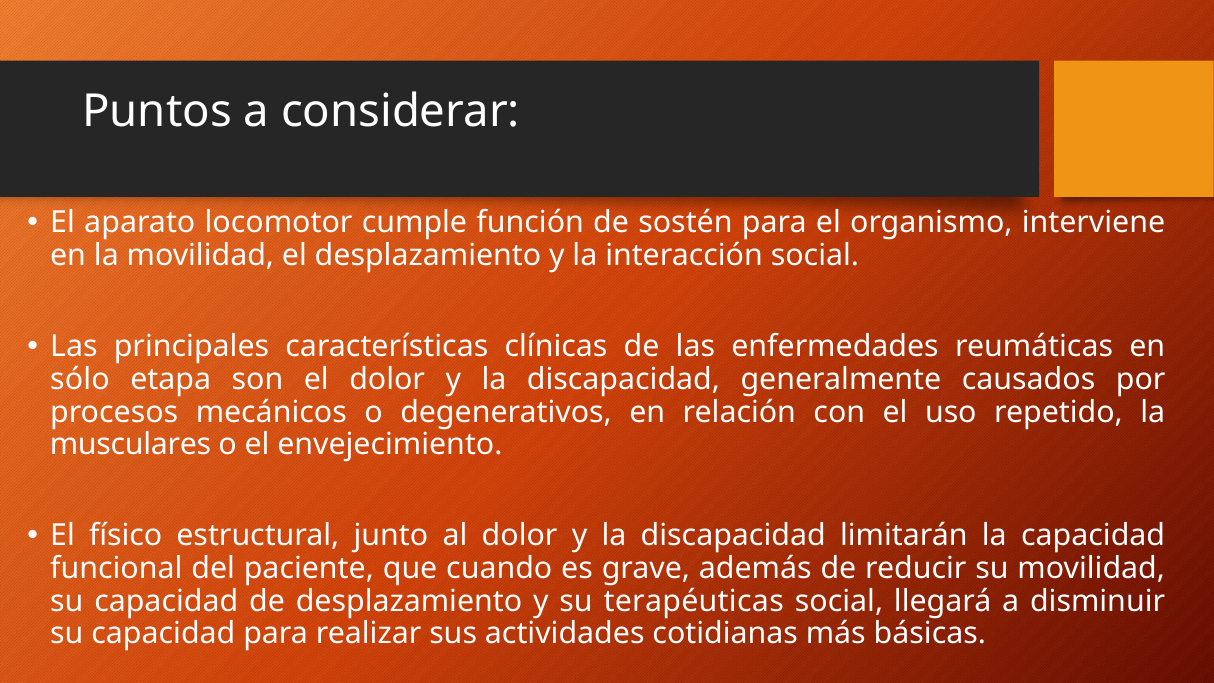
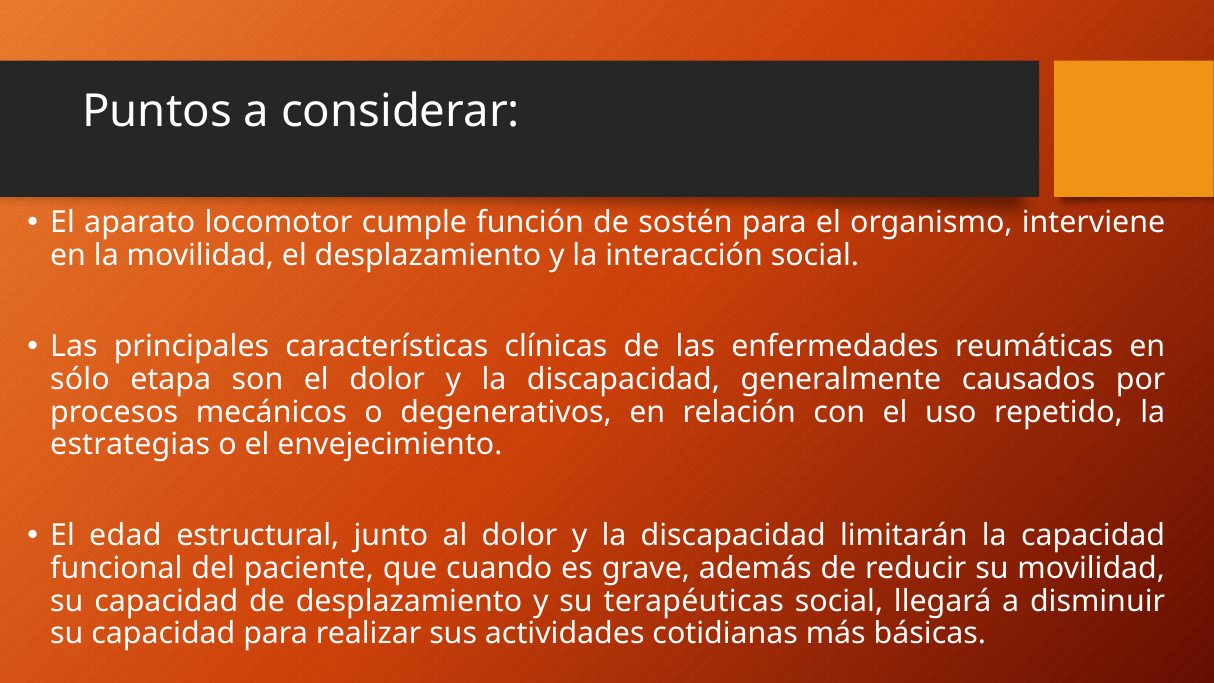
musculares: musculares -> estrategias
físico: físico -> edad
